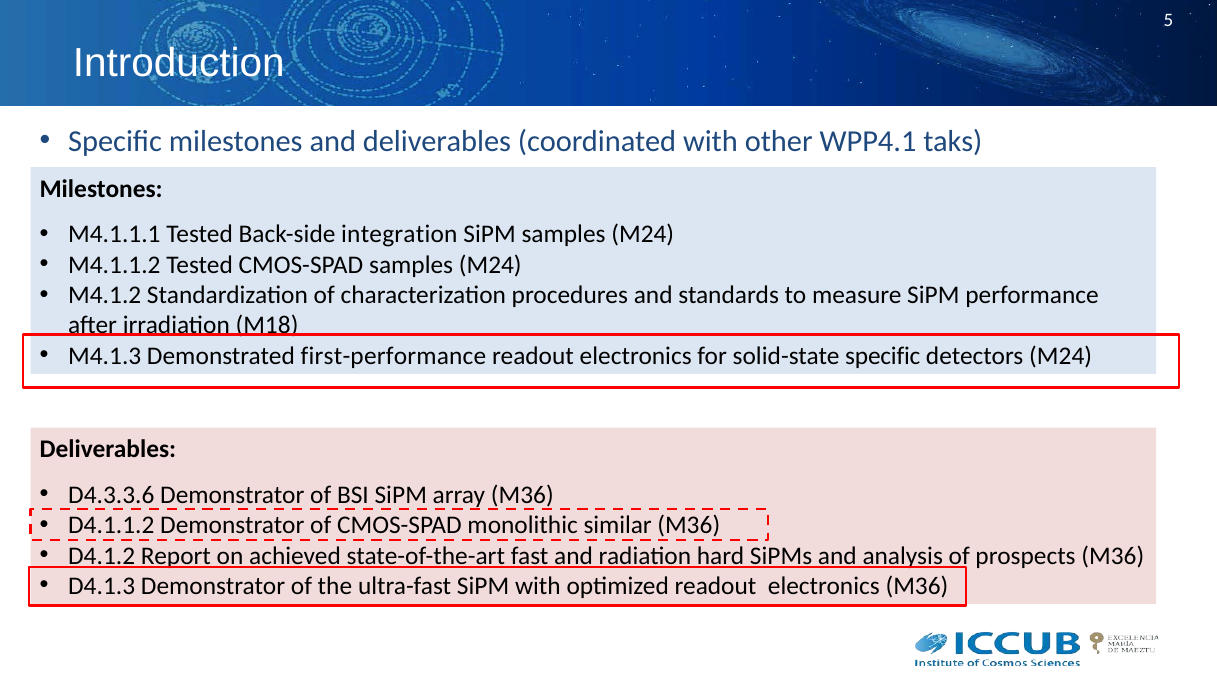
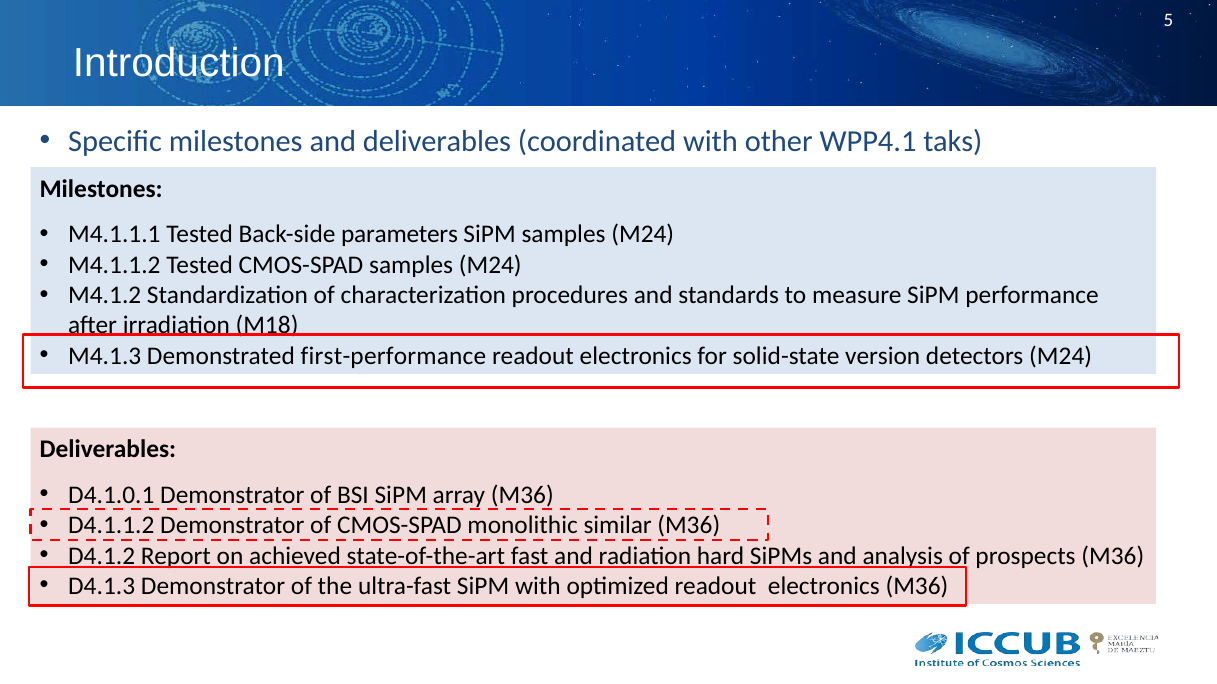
integration: integration -> parameters
solid-state specific: specific -> version
D4.3.3.6: D4.3.3.6 -> D4.1.0.1
